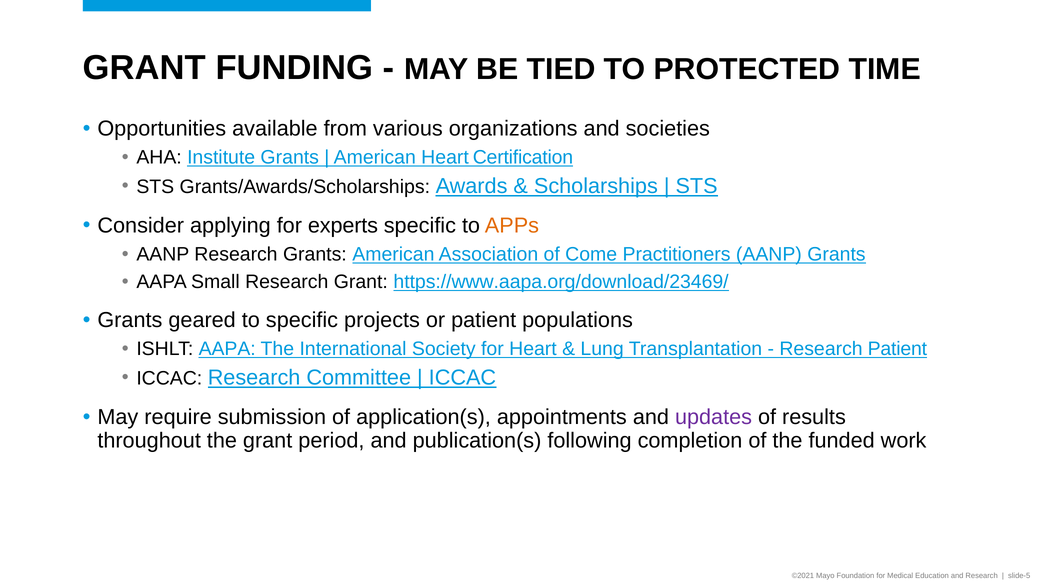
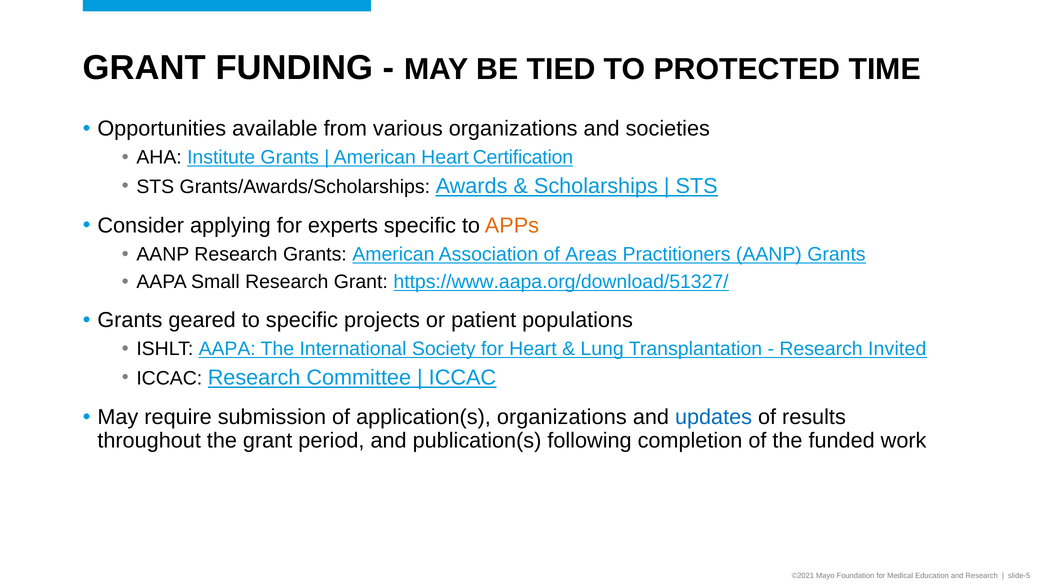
Come: Come -> Areas
https://www.aapa.org/download/23469/: https://www.aapa.org/download/23469/ -> https://www.aapa.org/download/51327/
Research Patient: Patient -> Invited
application(s appointments: appointments -> organizations
updates colour: purple -> blue
